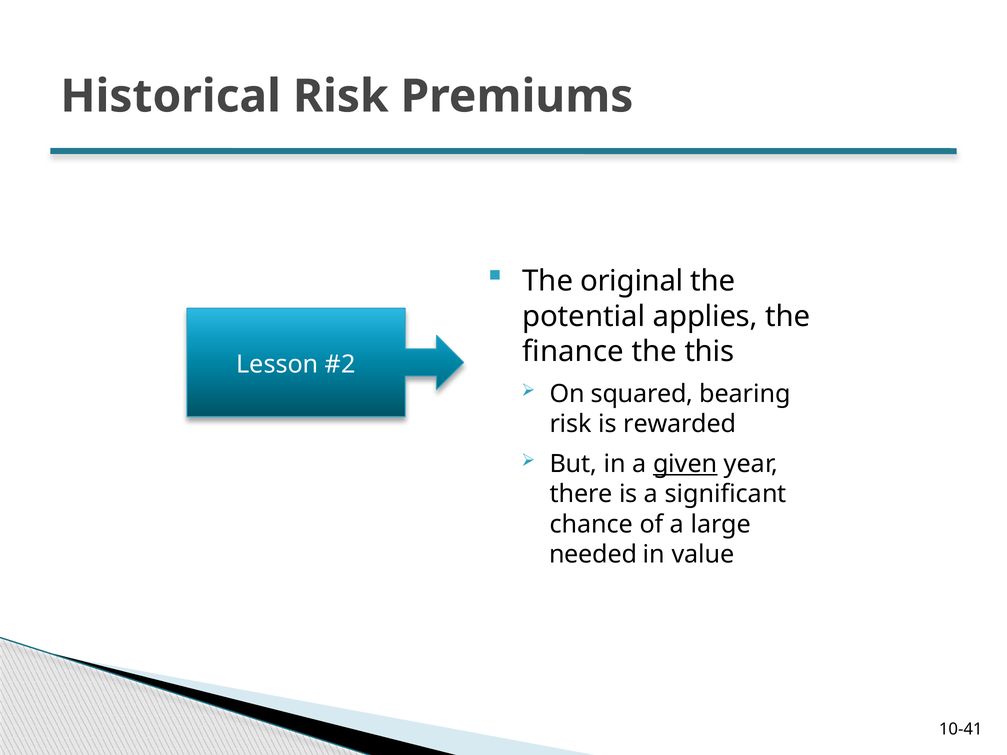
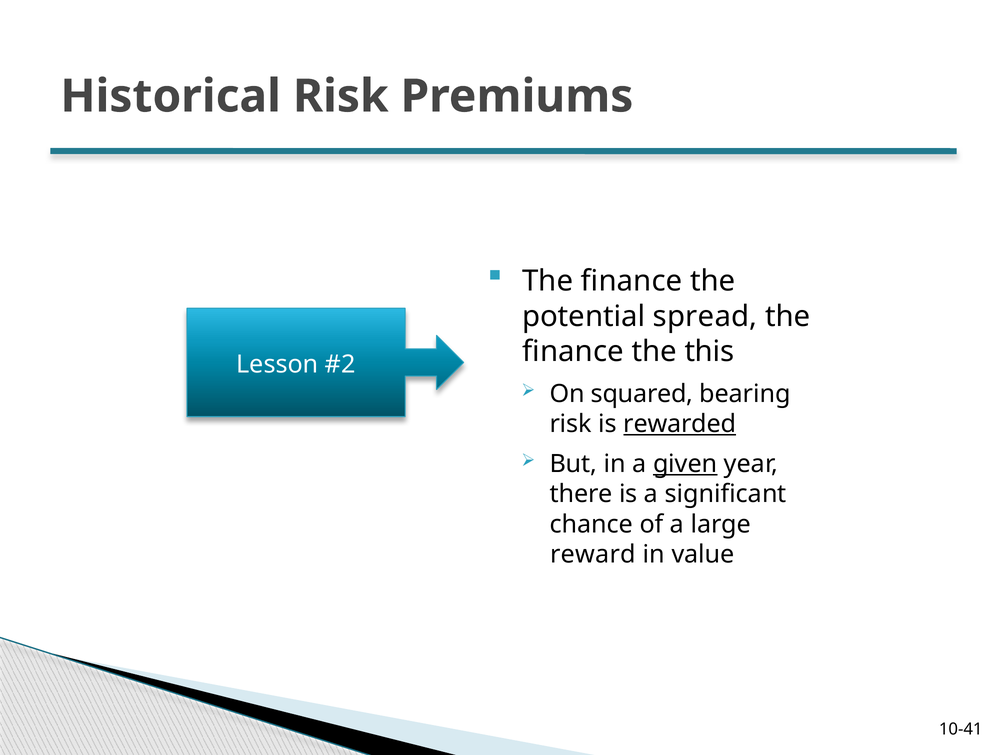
original at (632, 281): original -> finance
applies: applies -> spread
rewarded underline: none -> present
needed: needed -> reward
